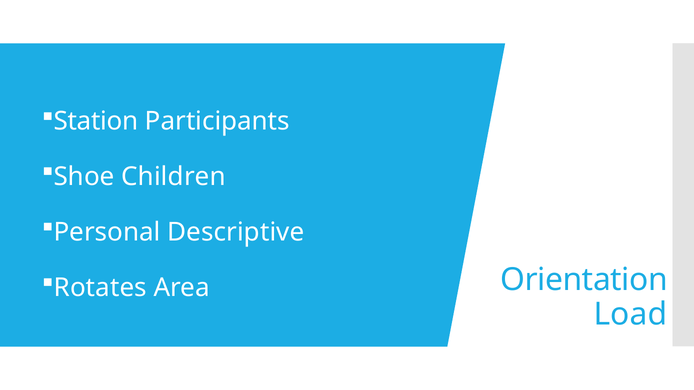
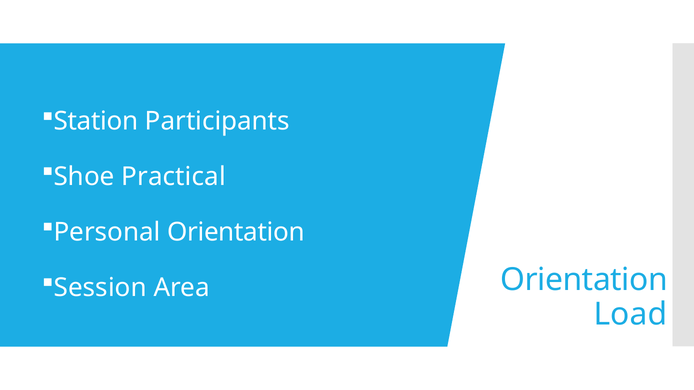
Children: Children -> Practical
Personal Descriptive: Descriptive -> Orientation
Rotates: Rotates -> Session
